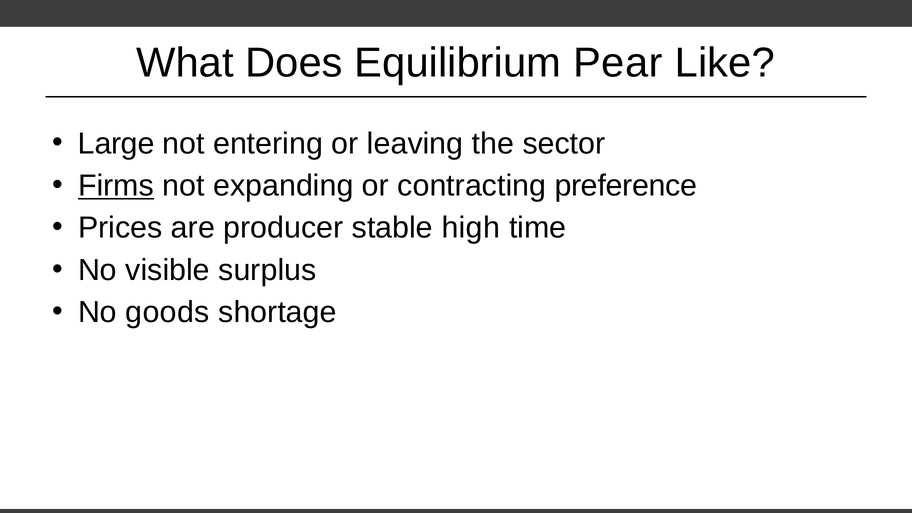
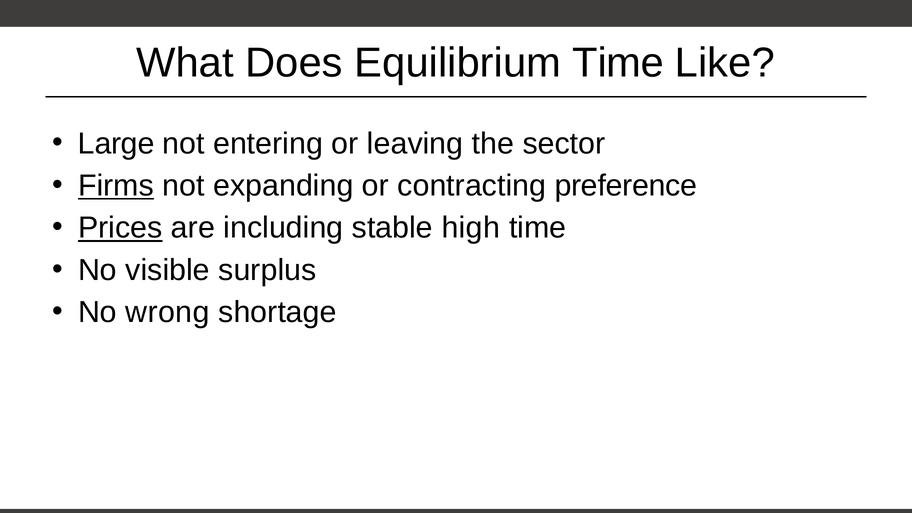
Equilibrium Pear: Pear -> Time
Prices underline: none -> present
producer: producer -> including
goods: goods -> wrong
